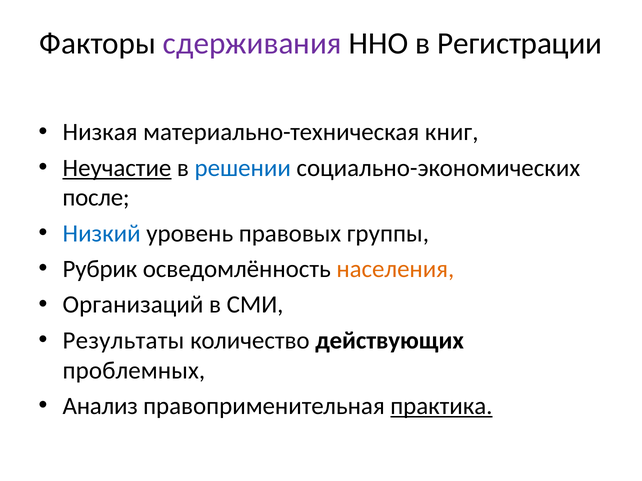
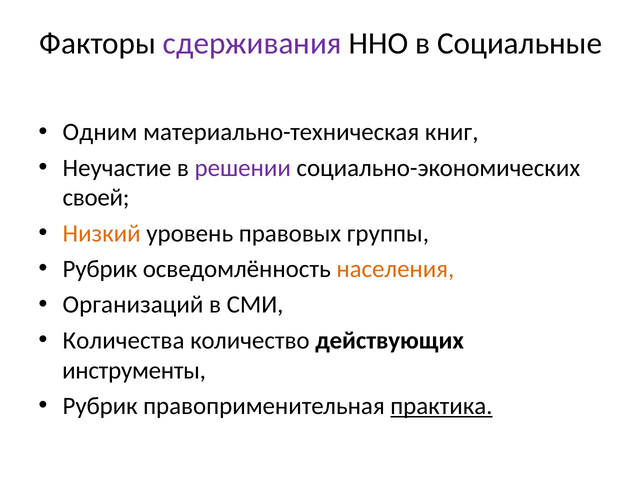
Регистрации: Регистрации -> Социальные
Низкая: Низкая -> Одним
Неучастие underline: present -> none
решении colour: blue -> purple
после: после -> своей
Низкий colour: blue -> orange
Результаты: Результаты -> Количества
проблемных: проблемных -> инструменты
Анализ at (100, 406): Анализ -> Рубрик
